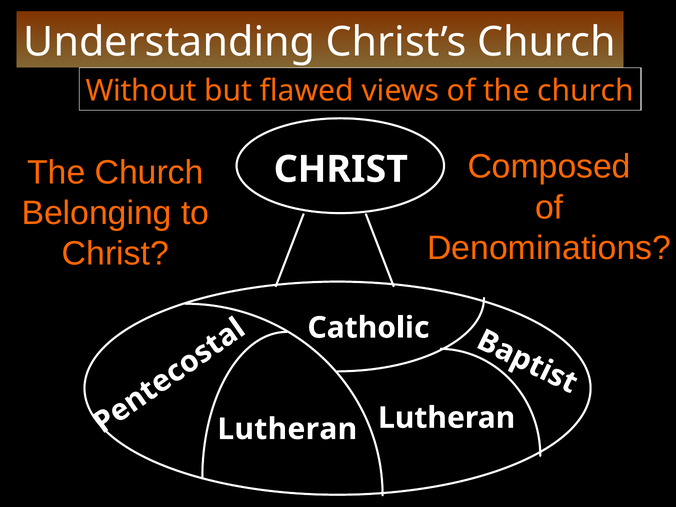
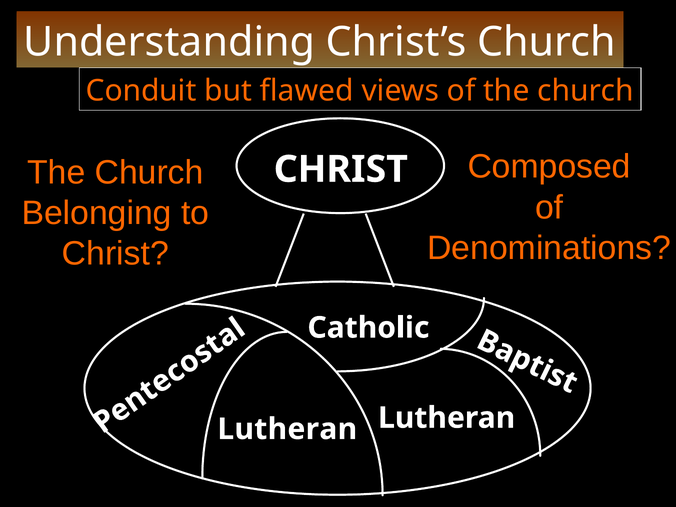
Without: Without -> Conduit
